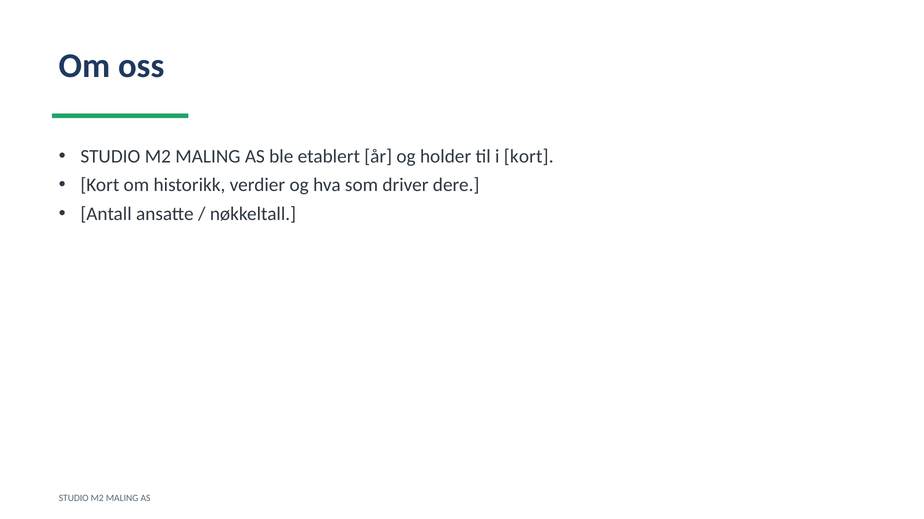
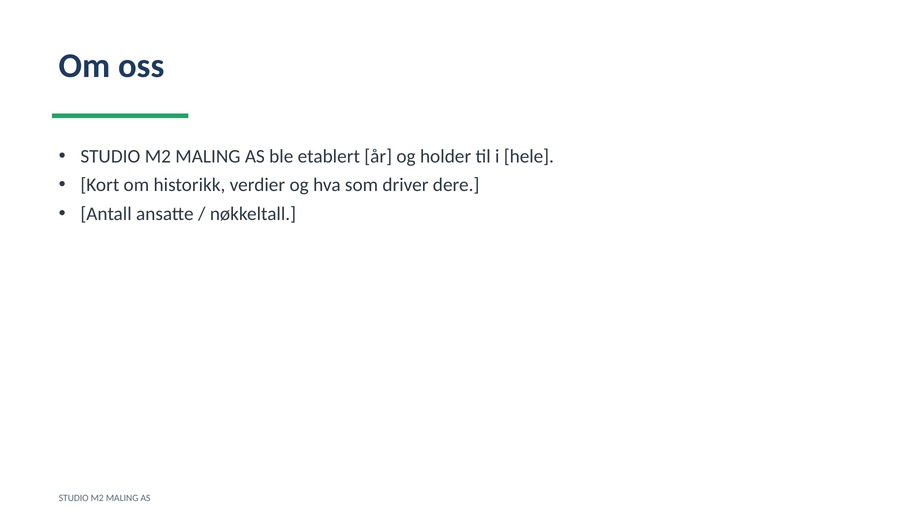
i kort: kort -> hele
